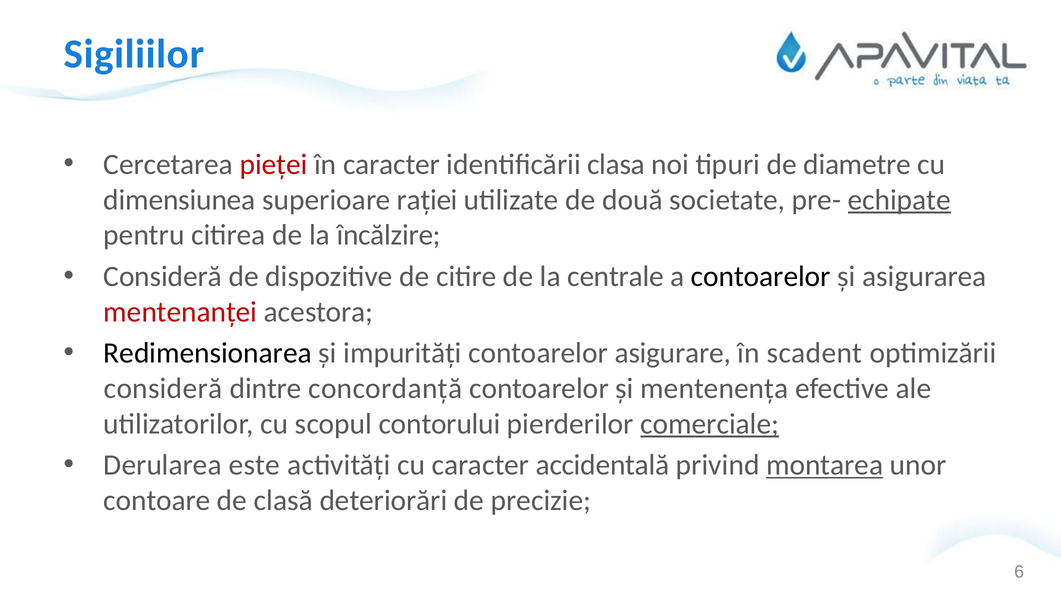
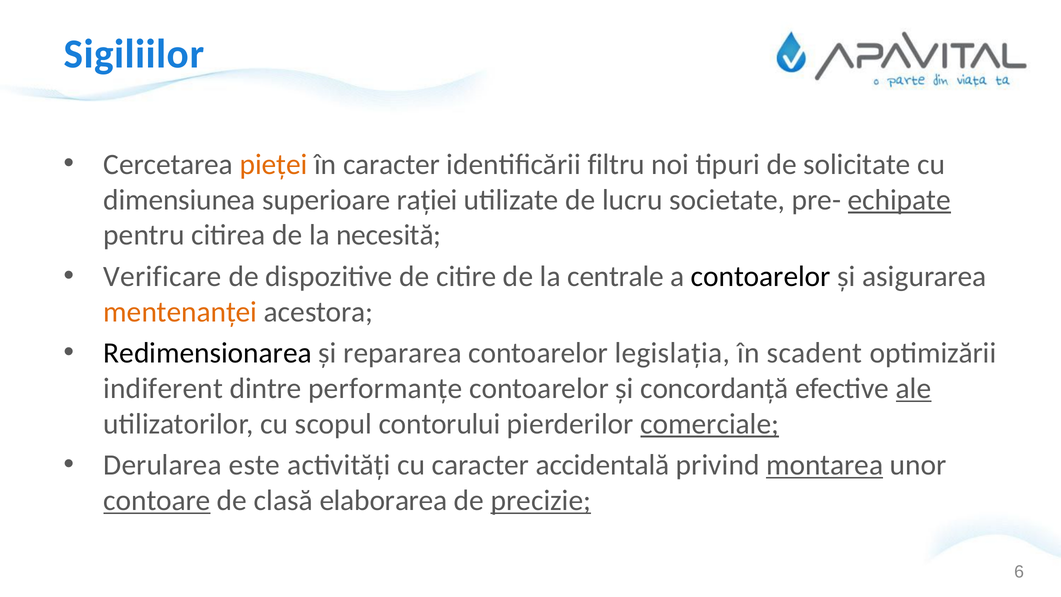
pieței colour: red -> orange
clasa: clasa -> filtru
diametre: diametre -> solicitate
două: două -> lucru
încălzire: încălzire -> necesită
Consideră at (163, 276): Consideră -> Verificare
mentenanței colour: red -> orange
impurități: impurități -> repararea
asigurare: asigurare -> legislația
consideră at (163, 388): consideră -> indiferent
concordanță: concordanță -> performanțe
mentenența: mentenența -> concordanță
ale underline: none -> present
contoare underline: none -> present
deteriorări: deteriorări -> elaborarea
precizie underline: none -> present
